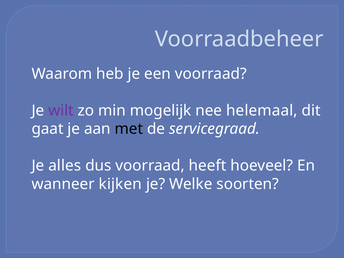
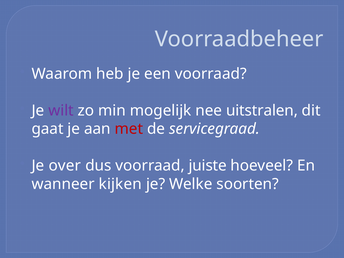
helemaal: helemaal -> uitstralen
met colour: black -> red
alles: alles -> over
heeft: heeft -> juiste
